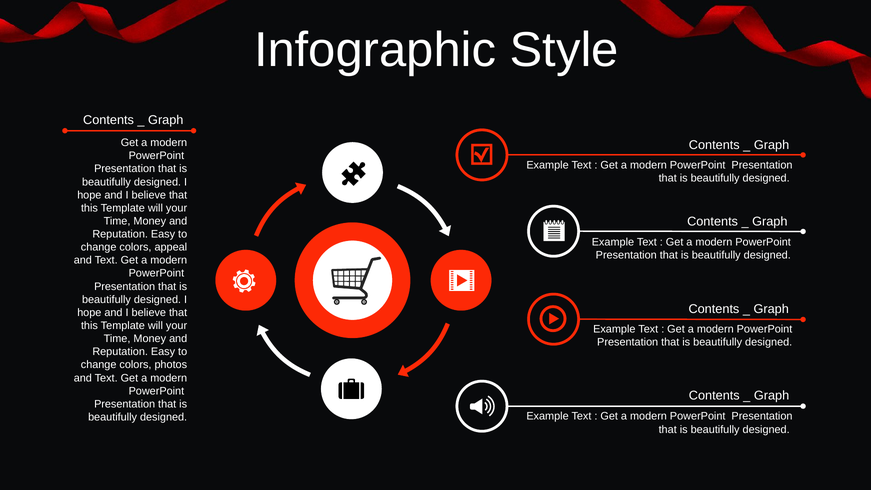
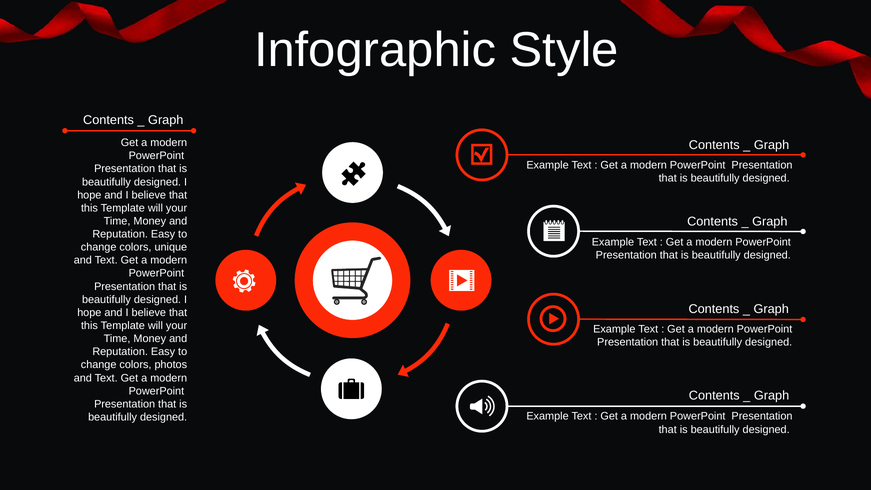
appeal: appeal -> unique
